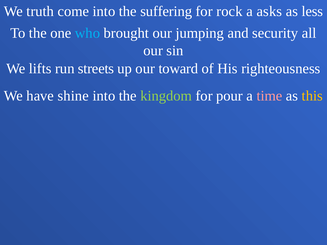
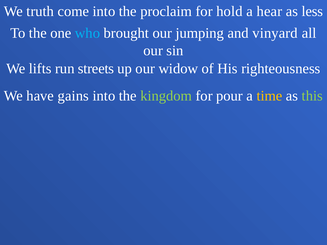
suffering: suffering -> proclaim
rock: rock -> hold
asks: asks -> hear
security: security -> vinyard
toward: toward -> widow
shine: shine -> gains
time colour: pink -> yellow
this colour: yellow -> light green
